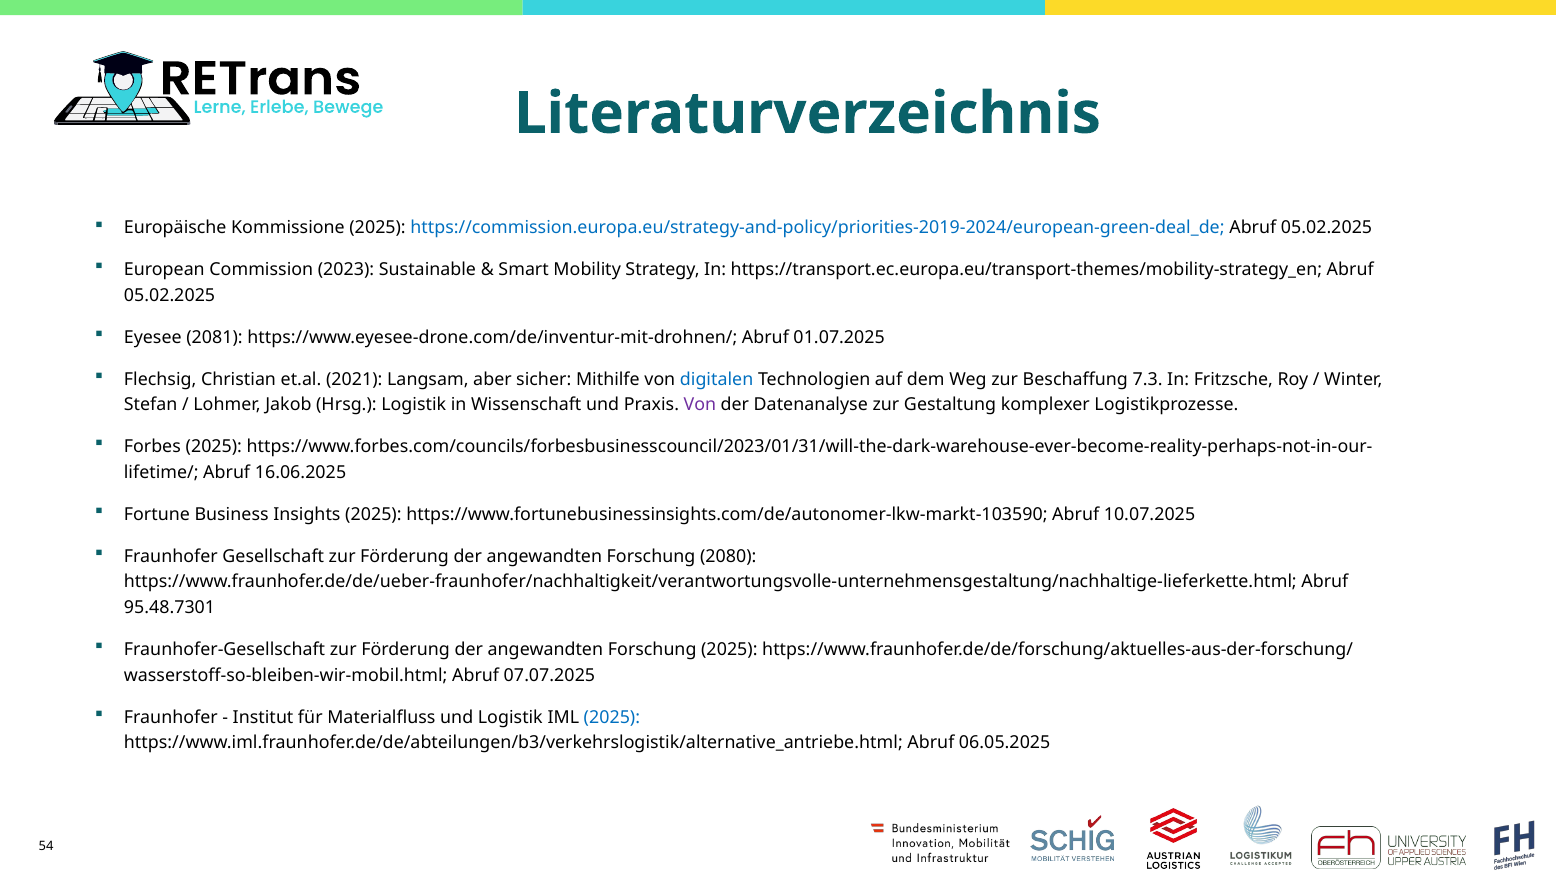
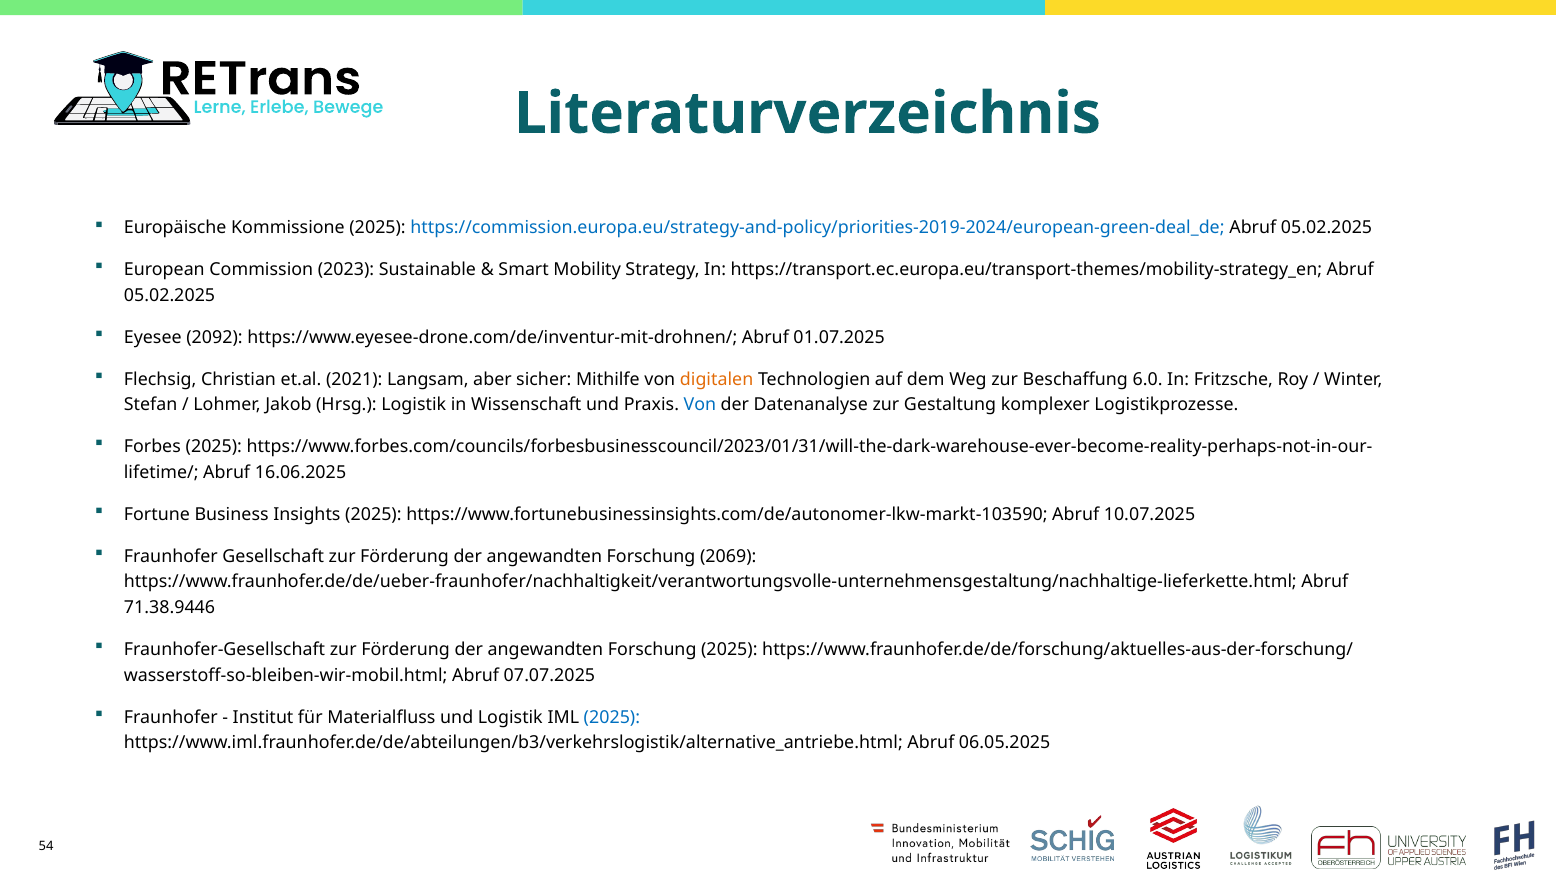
2081: 2081 -> 2092
digitalen colour: blue -> orange
7.3: 7.3 -> 6.0
Von at (700, 405) colour: purple -> blue
2080: 2080 -> 2069
95.48.7301: 95.48.7301 -> 71.38.9446
